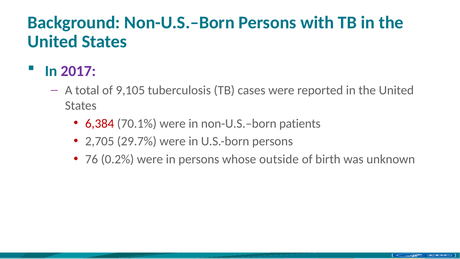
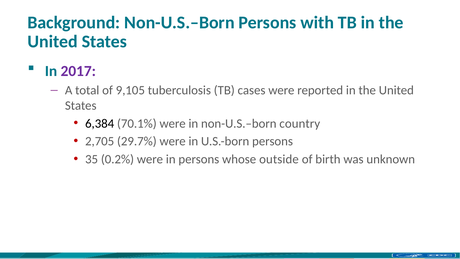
6,384 colour: red -> black
patients: patients -> country
76: 76 -> 35
